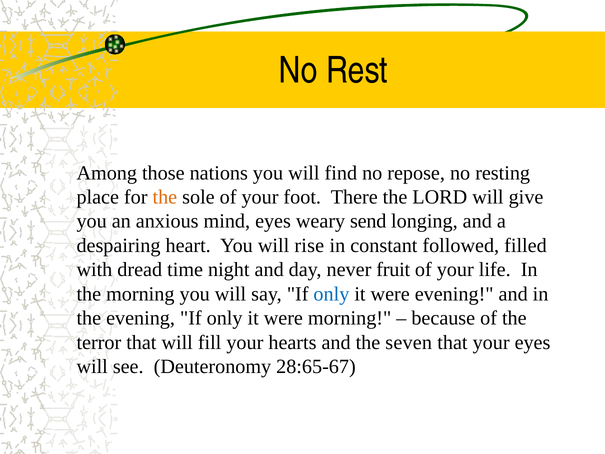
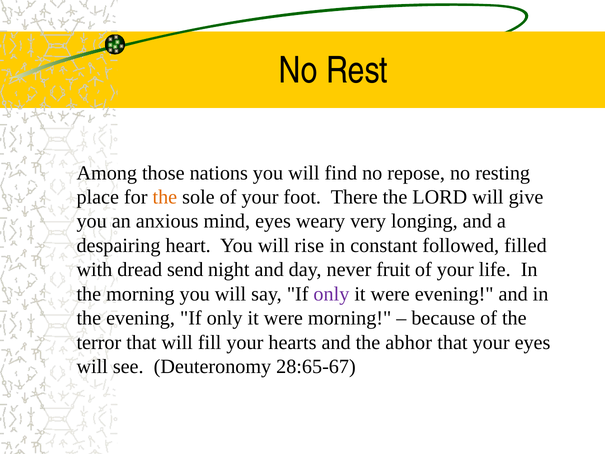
send: send -> very
time: time -> send
only at (331, 294) colour: blue -> purple
seven: seven -> abhor
